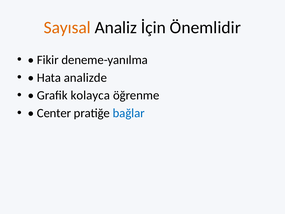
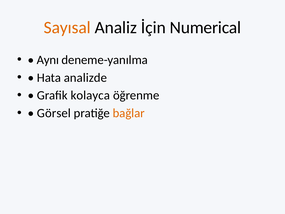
Önemlidir: Önemlidir -> Numerical
Fikir: Fikir -> Aynı
Center: Center -> Görsel
bağlar colour: blue -> orange
